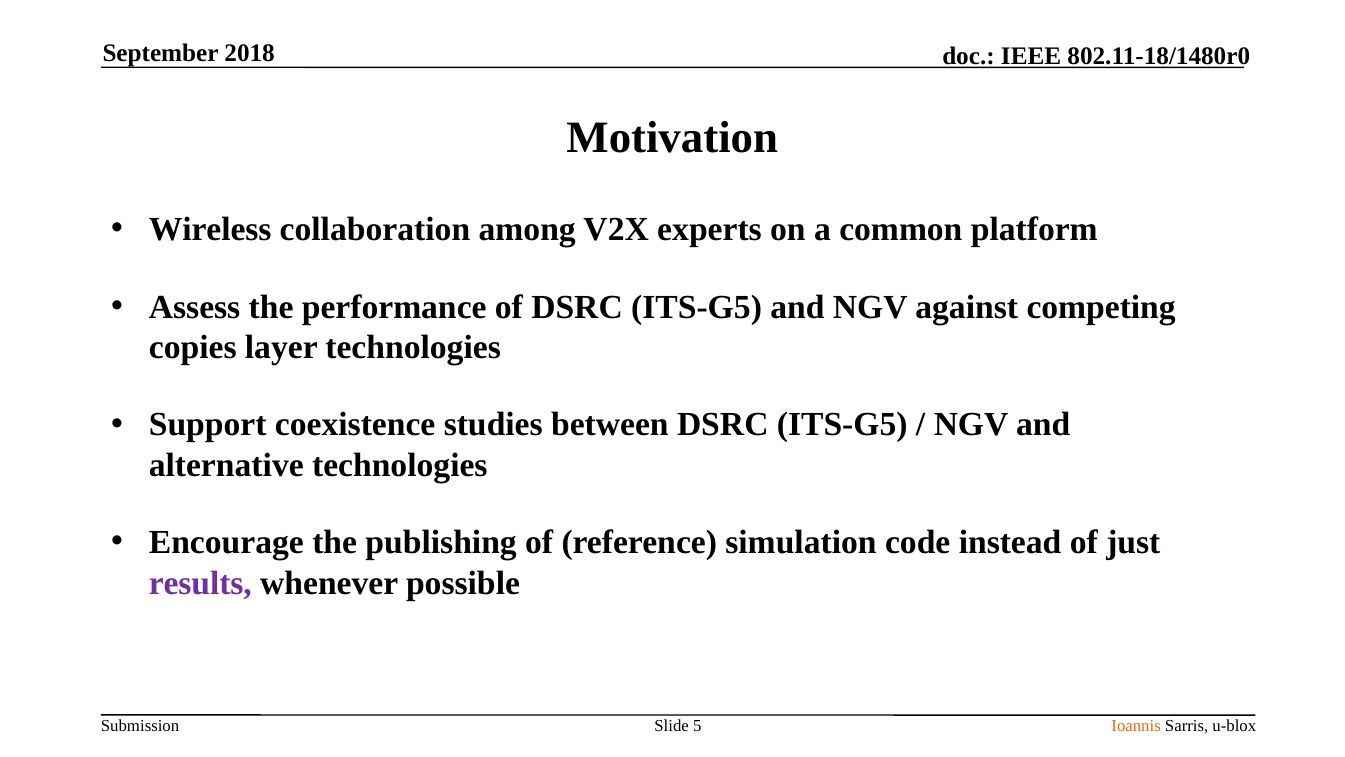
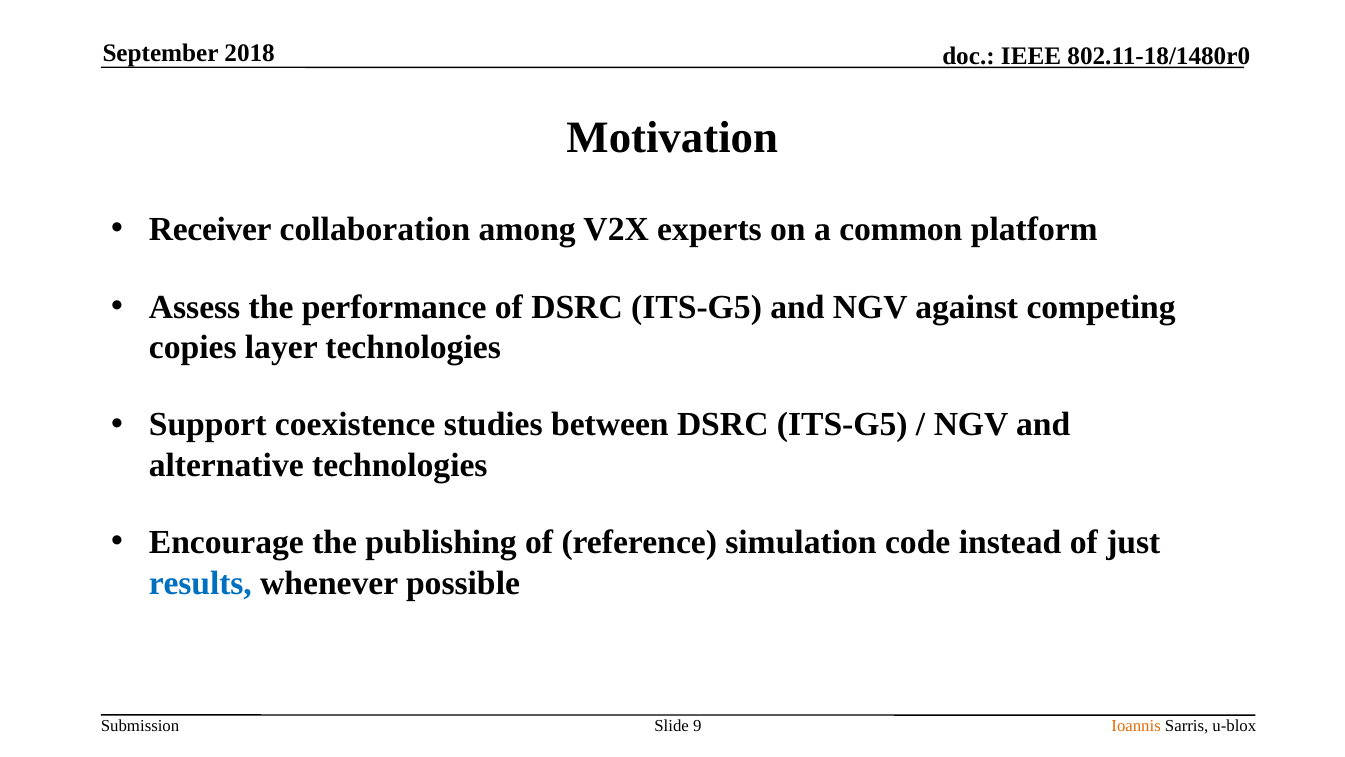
Wireless: Wireless -> Receiver
results colour: purple -> blue
5: 5 -> 9
